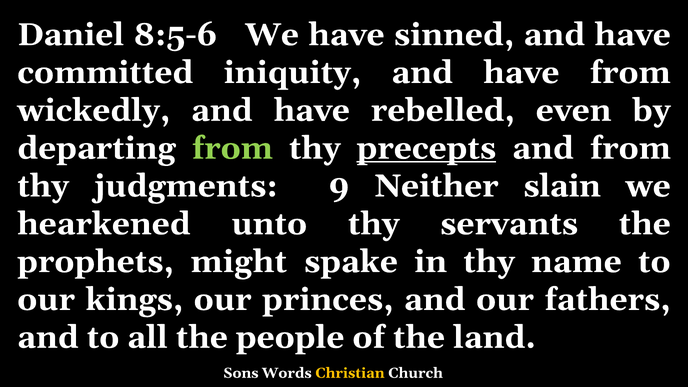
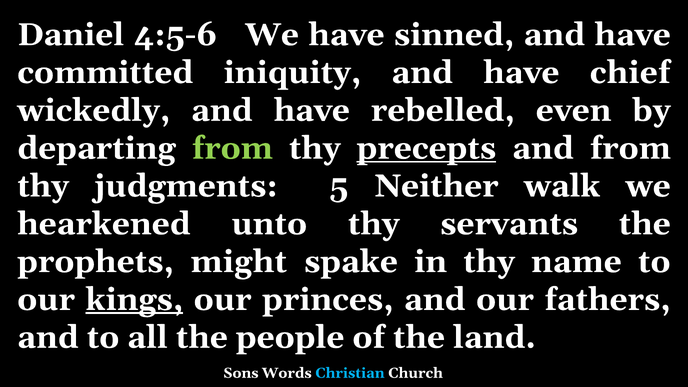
8:5-6: 8:5-6 -> 4:5-6
have from: from -> chief
9: 9 -> 5
slain: slain -> walk
kings underline: none -> present
Christian colour: yellow -> light blue
